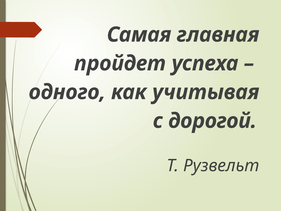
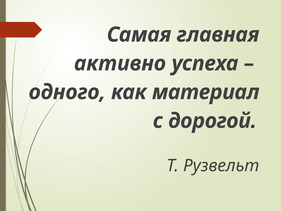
пройдет: пройдет -> активно
учитывая: учитывая -> материал
